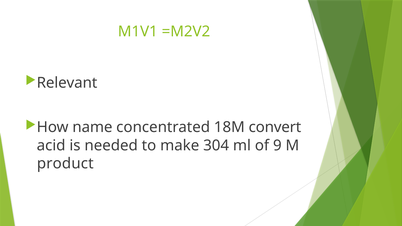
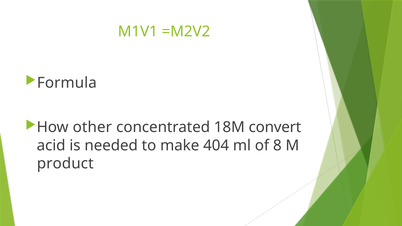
Relevant: Relevant -> Formula
name: name -> other
304: 304 -> 404
9: 9 -> 8
